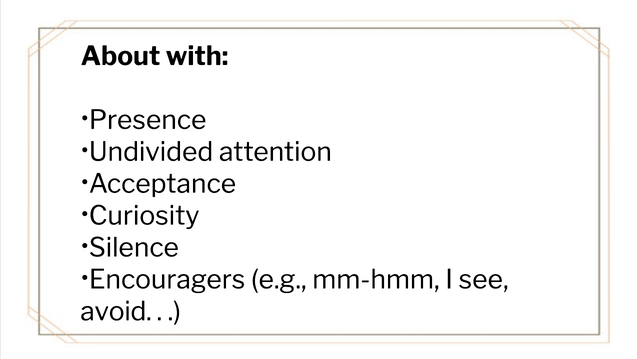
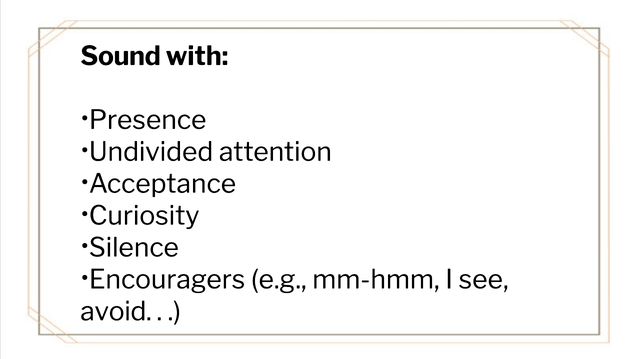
About: About -> Sound
